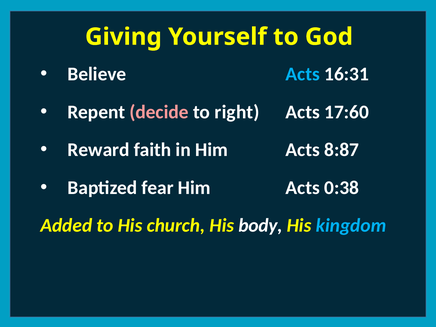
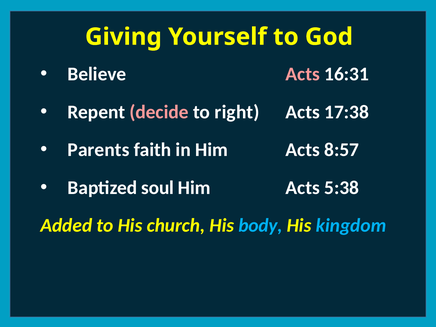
Acts at (303, 74) colour: light blue -> pink
17:60: 17:60 -> 17:38
Reward: Reward -> Parents
8:87: 8:87 -> 8:57
fear: fear -> soul
0:38: 0:38 -> 5:38
body colour: white -> light blue
